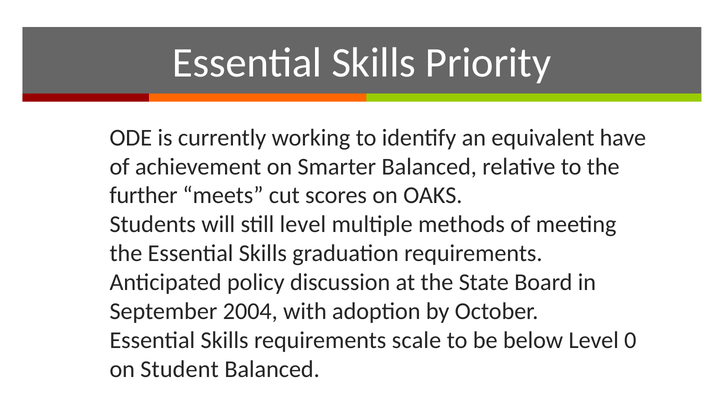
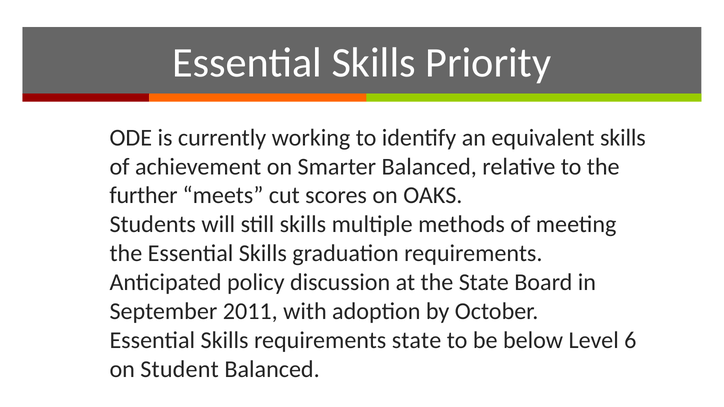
equivalent have: have -> skills
still level: level -> skills
2004: 2004 -> 2011
requirements scale: scale -> state
0: 0 -> 6
